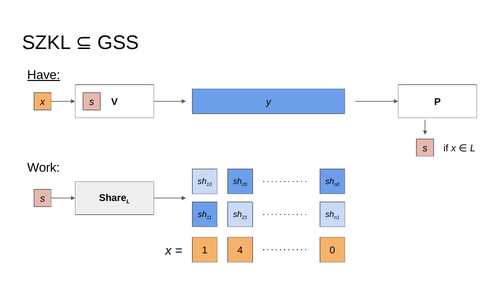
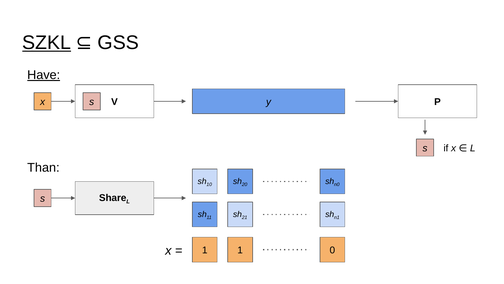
SZKL underline: none -> present
Work: Work -> Than
1 4: 4 -> 1
